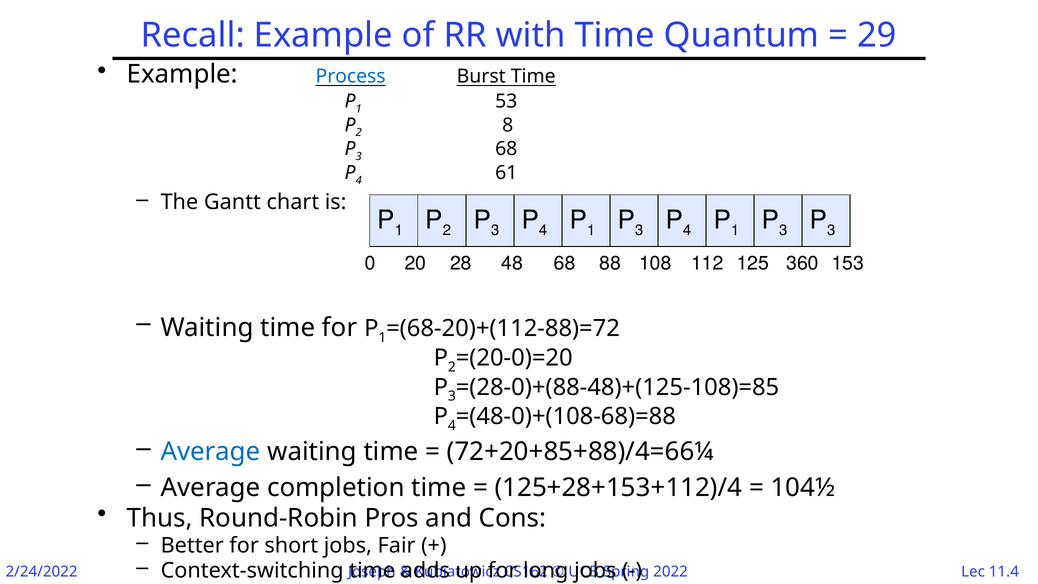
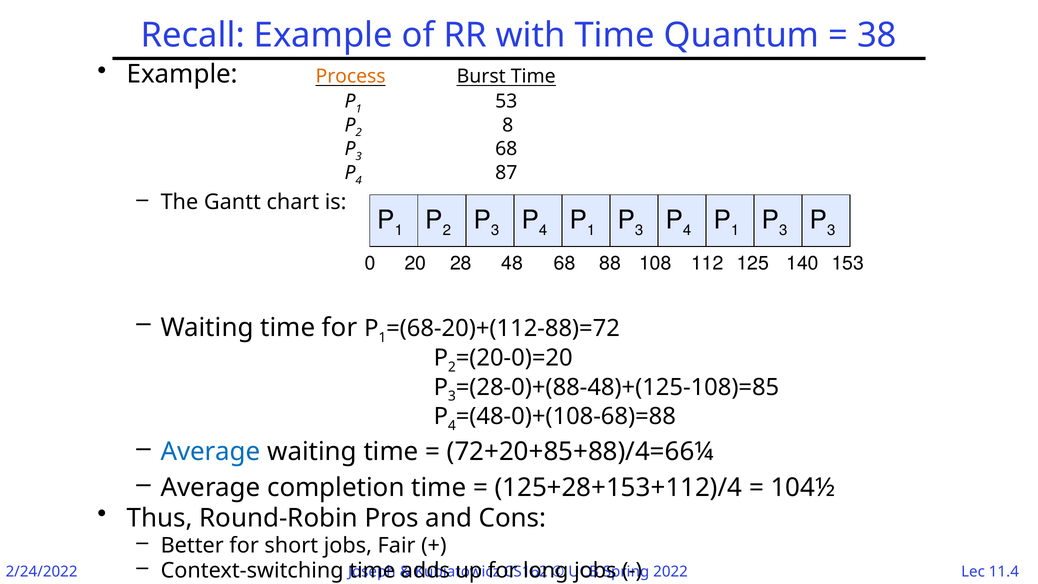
29: 29 -> 38
Process colour: blue -> orange
61: 61 -> 87
360: 360 -> 140
